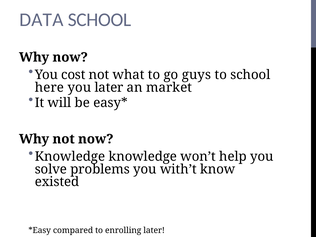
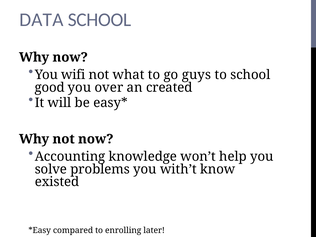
cost: cost -> wifi
here: here -> good
you later: later -> over
market: market -> created
Knowledge at (70, 157): Knowledge -> Accounting
